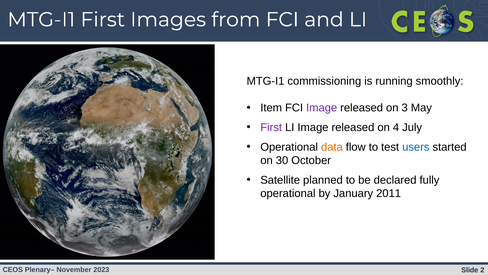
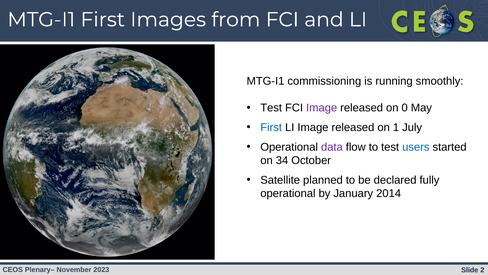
Item at (271, 108): Item -> Test
3: 3 -> 0
First at (271, 127) colour: purple -> blue
4: 4 -> 1
data colour: orange -> purple
30: 30 -> 34
2011: 2011 -> 2014
